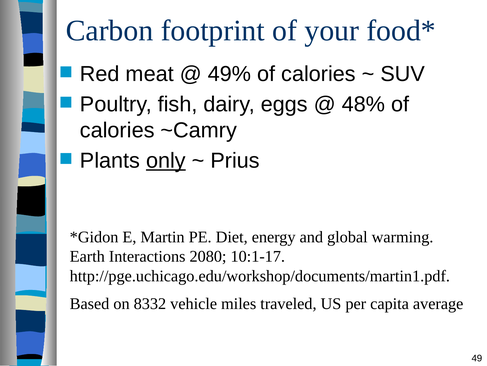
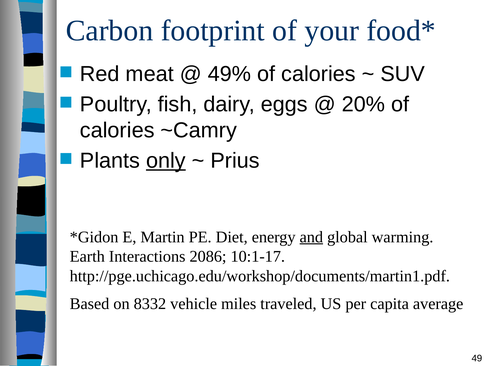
48%: 48% -> 20%
and underline: none -> present
2080: 2080 -> 2086
